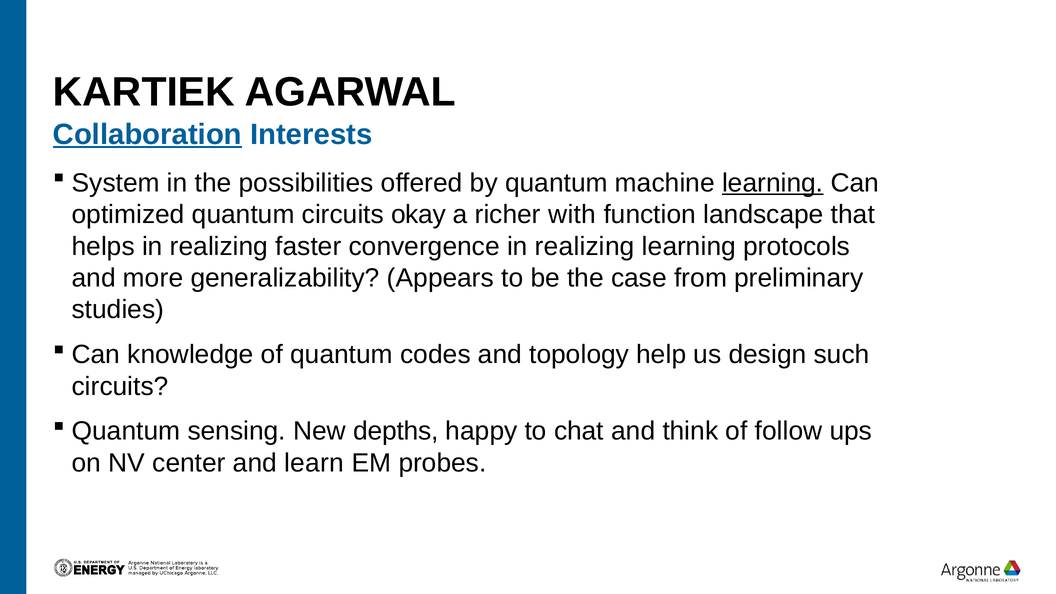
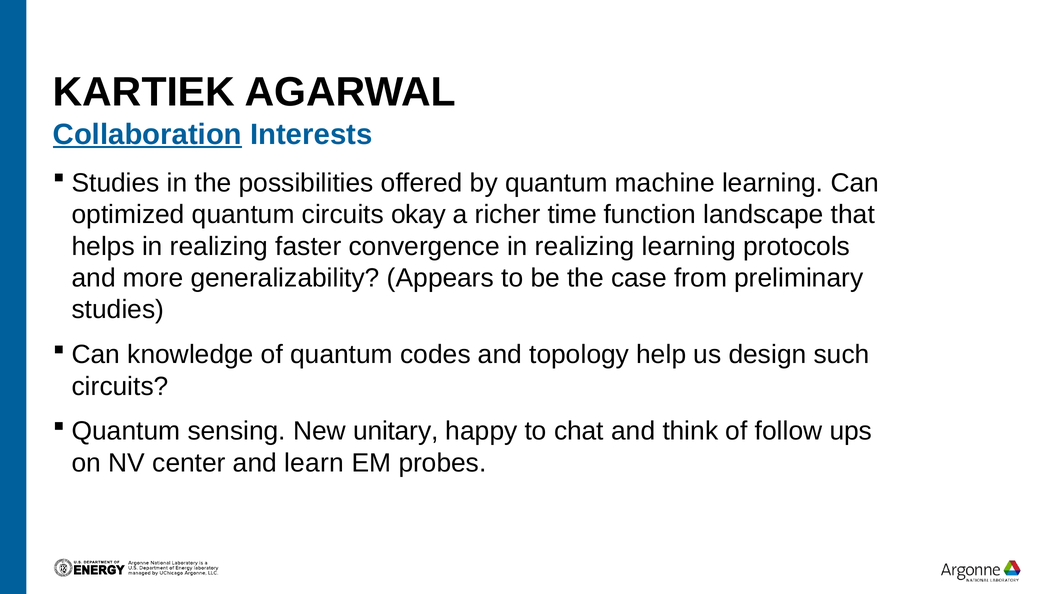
System at (116, 183): System -> Studies
learning at (773, 183) underline: present -> none
with: with -> time
depths: depths -> unitary
